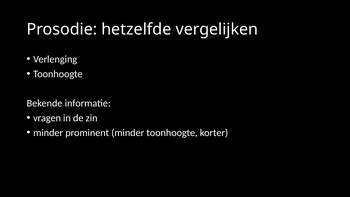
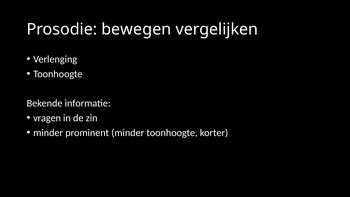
hetzelfde: hetzelfde -> bewegen
